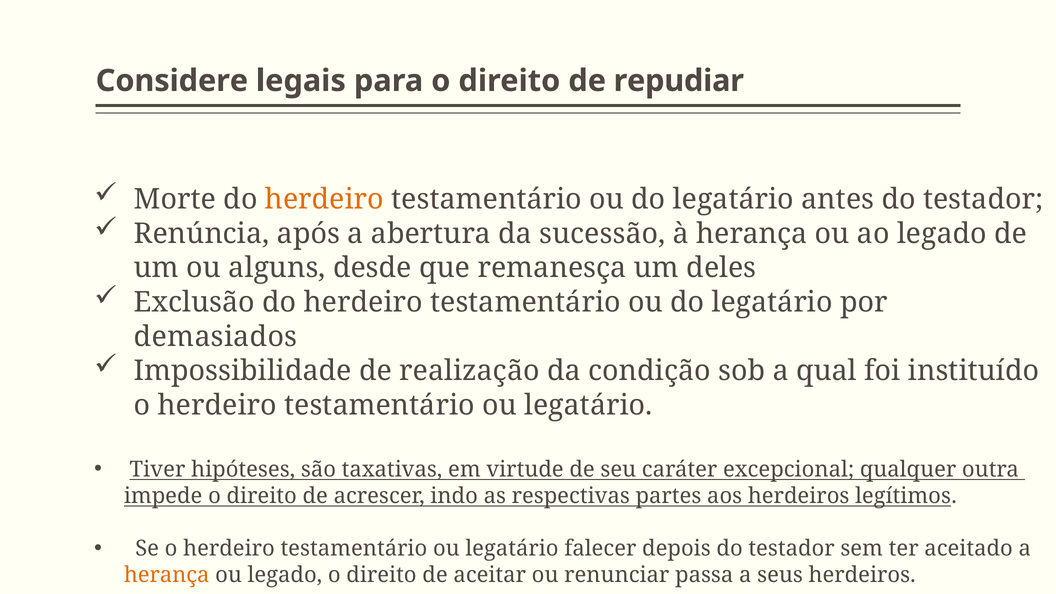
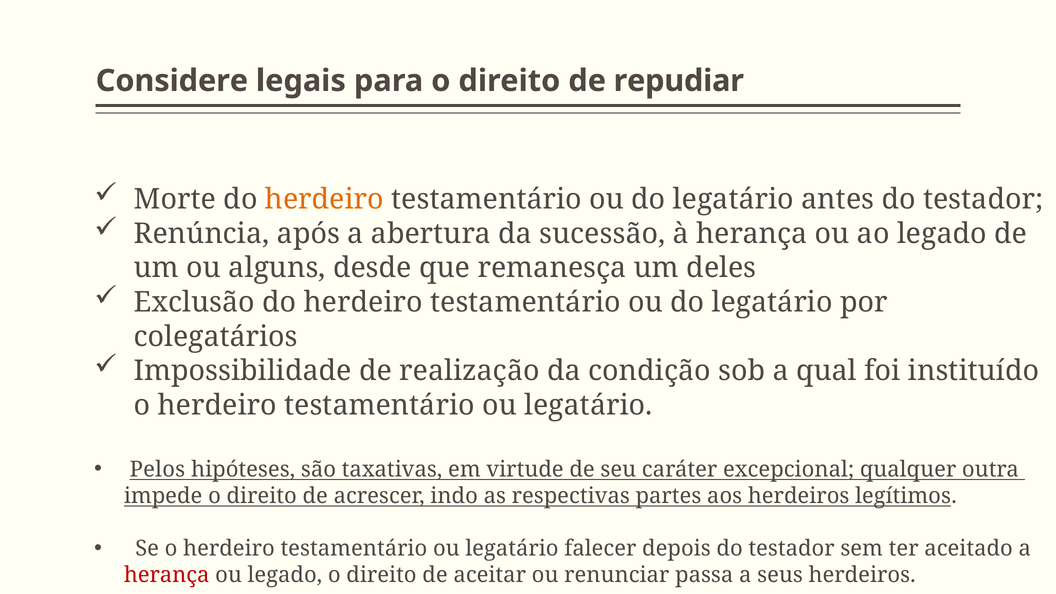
demasiados: demasiados -> colegatários
Tiver: Tiver -> Pelos
herança at (167, 575) colour: orange -> red
